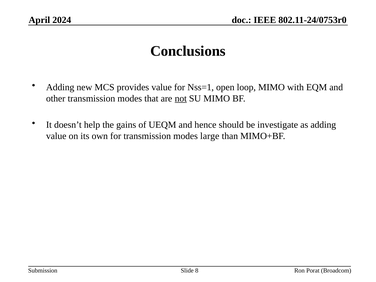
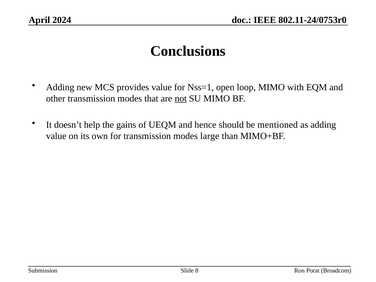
investigate: investigate -> mentioned
